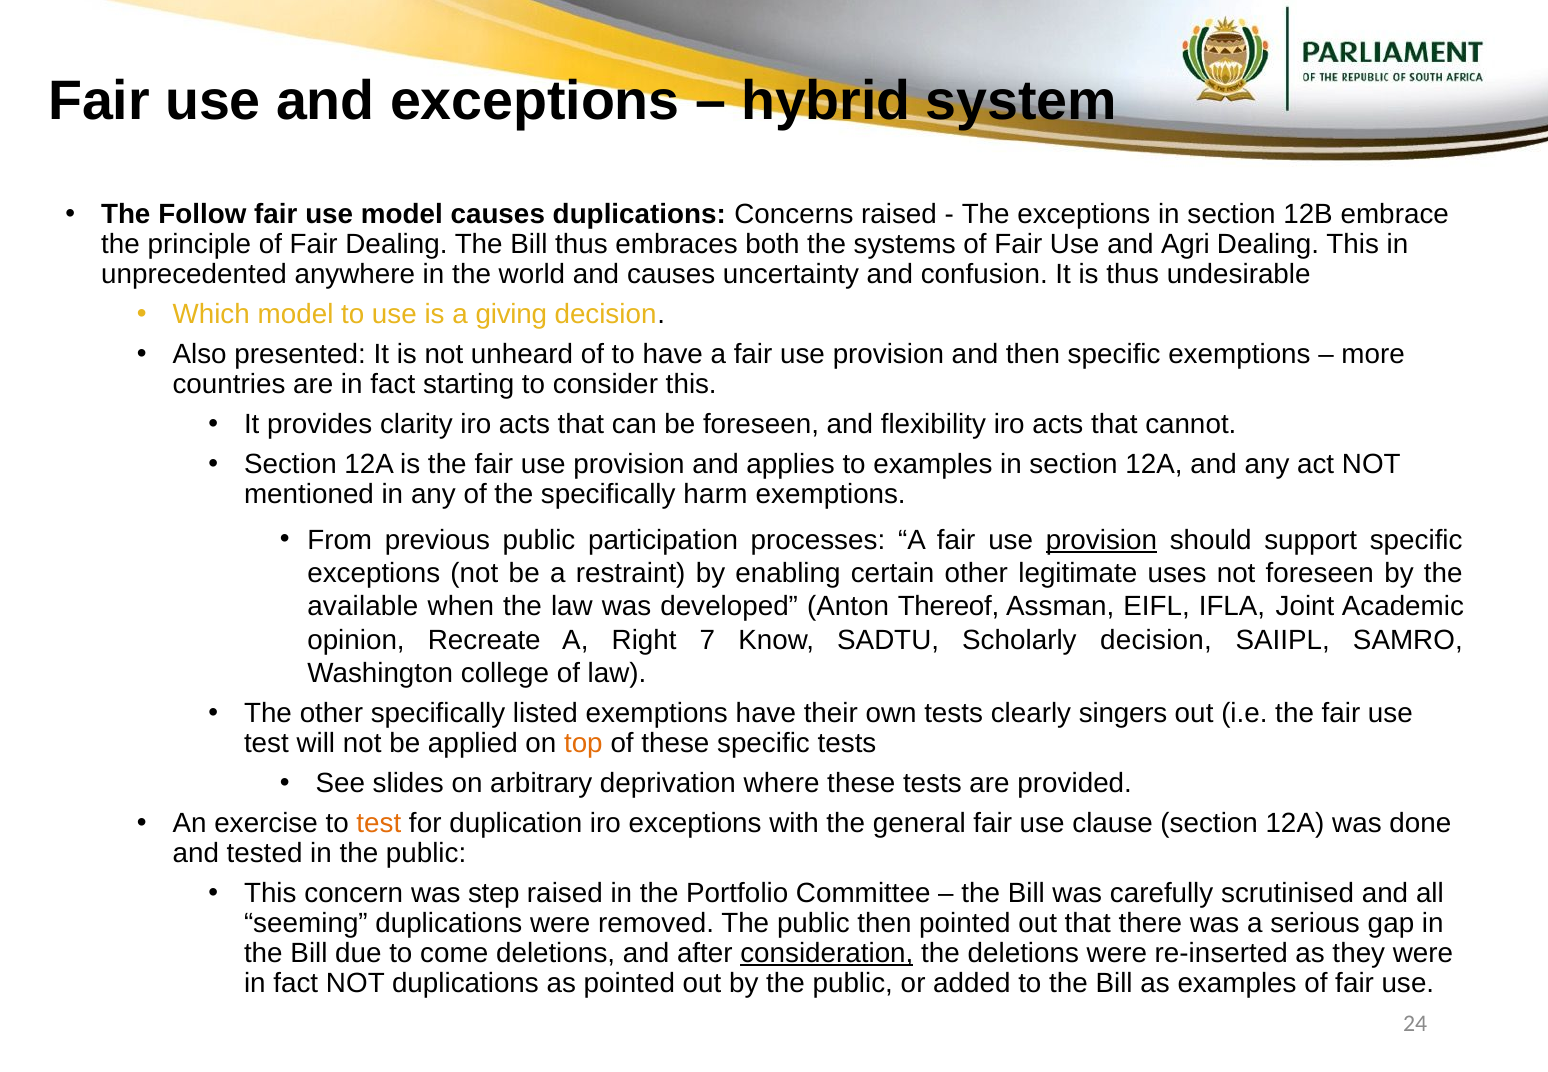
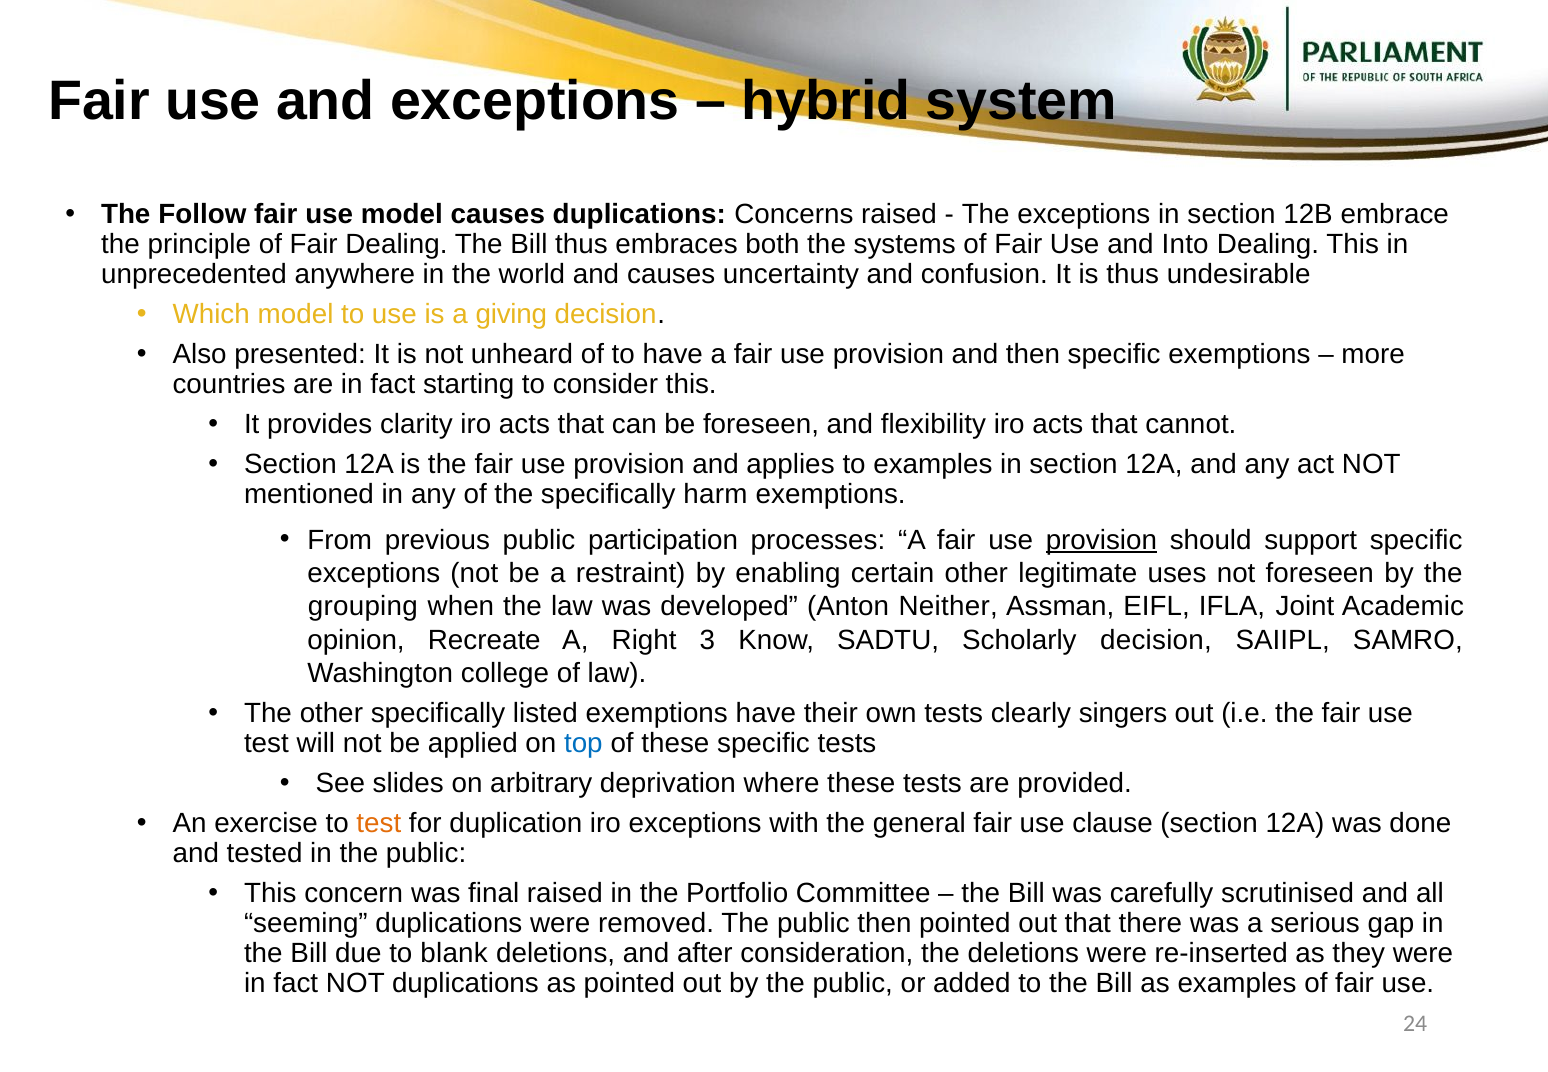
Agri: Agri -> Into
available: available -> grouping
Thereof: Thereof -> Neither
7: 7 -> 3
top colour: orange -> blue
step: step -> final
come: come -> blank
consideration underline: present -> none
